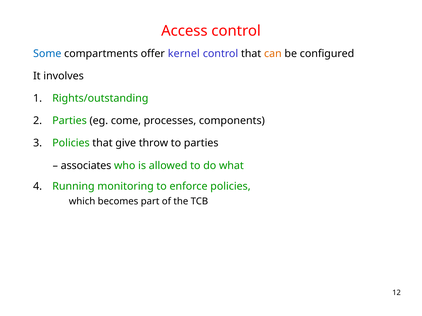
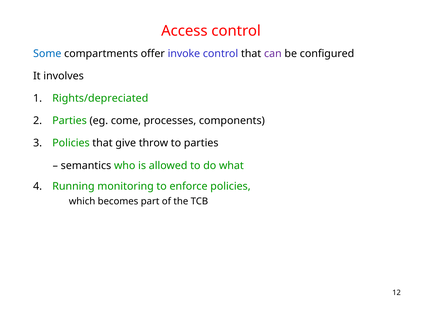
kernel: kernel -> invoke
can colour: orange -> purple
Rights/outstanding: Rights/outstanding -> Rights/depreciated
associates: associates -> semantics
